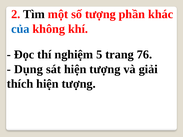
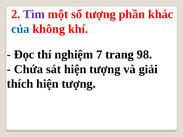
Tìm colour: black -> purple
5: 5 -> 7
76: 76 -> 98
Dụng: Dụng -> Chứa
